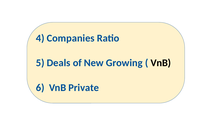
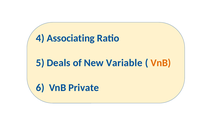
Companies: Companies -> Associating
Growing: Growing -> Variable
VnB at (161, 63) colour: black -> orange
